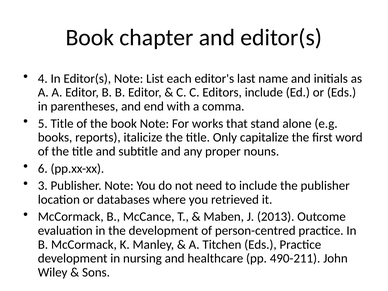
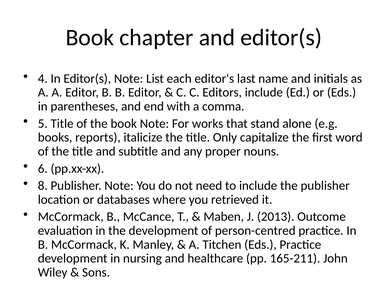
3: 3 -> 8
490-211: 490-211 -> 165-211
